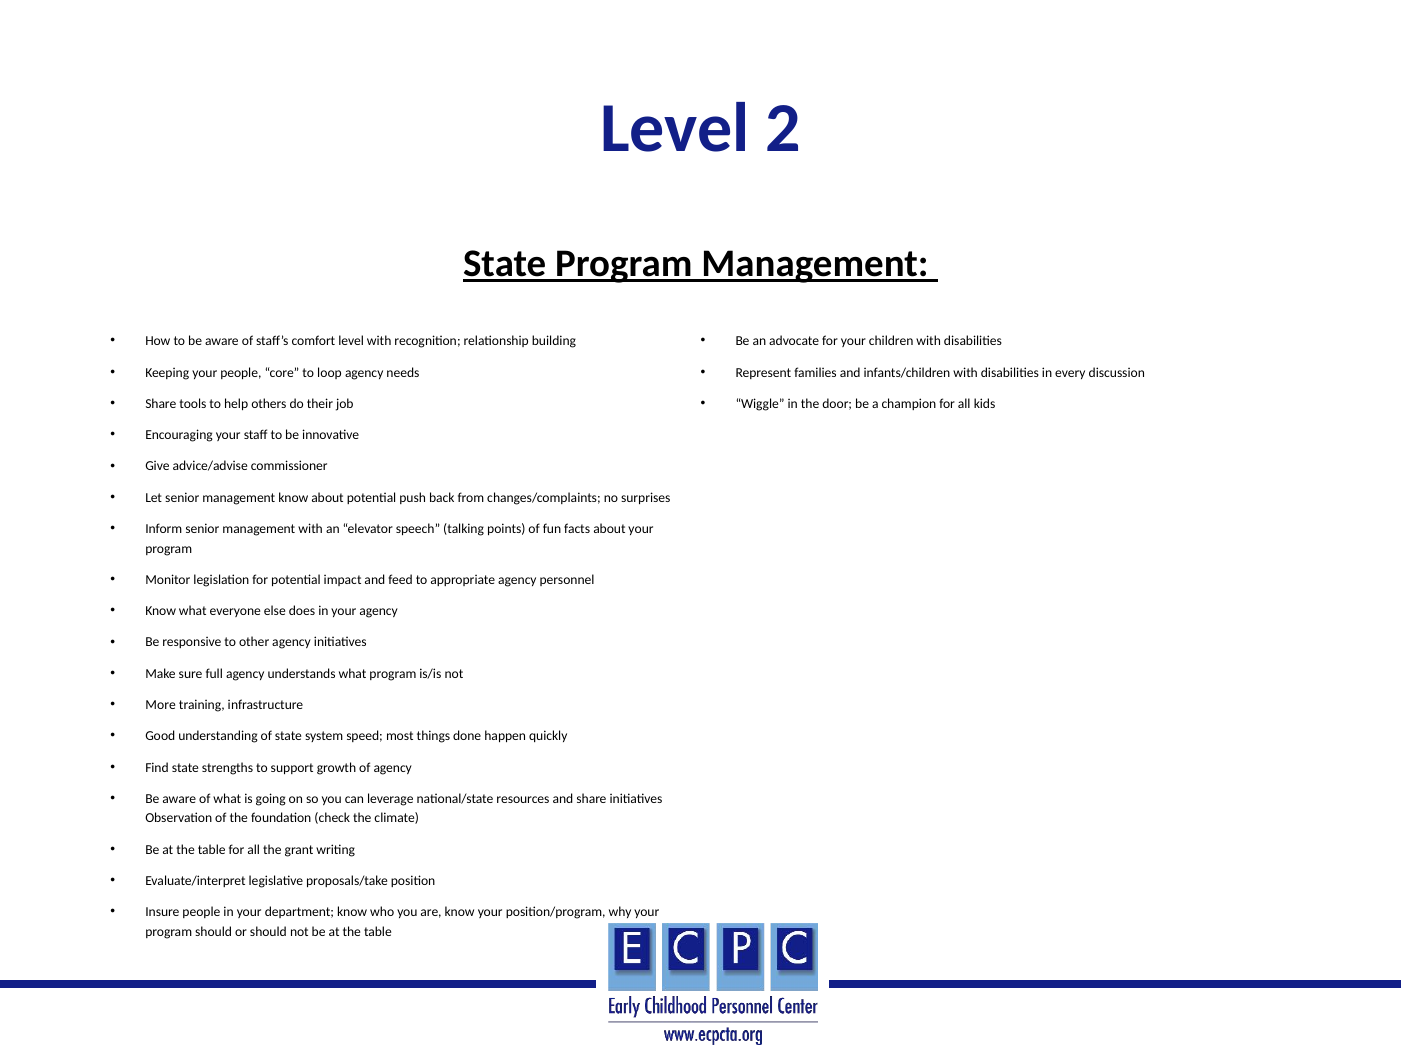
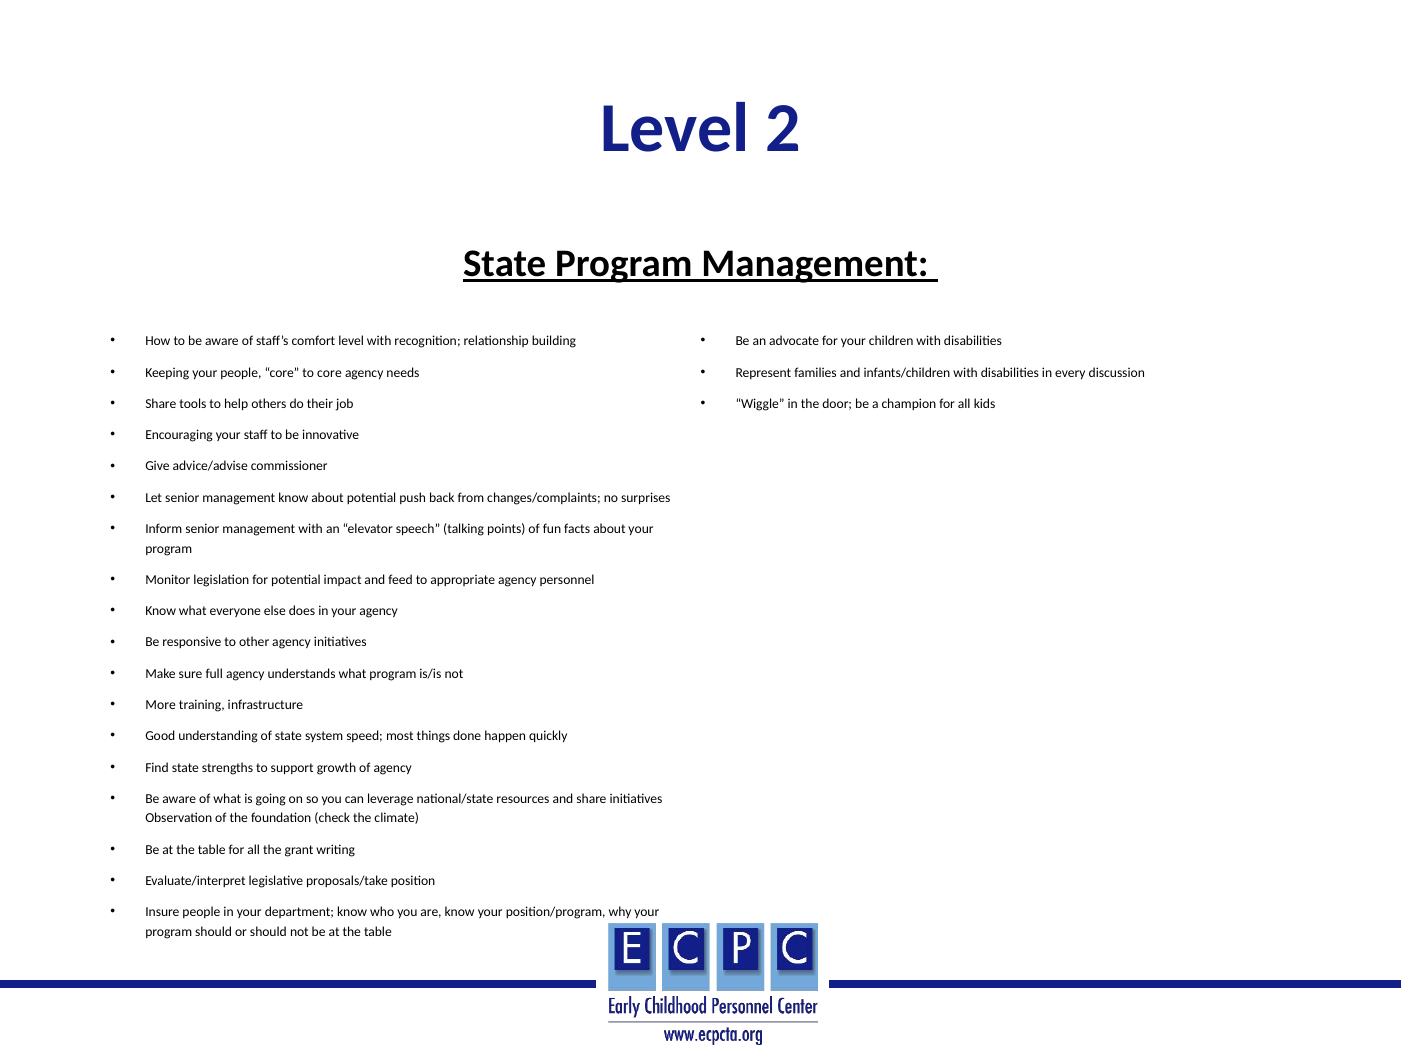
to loop: loop -> core
